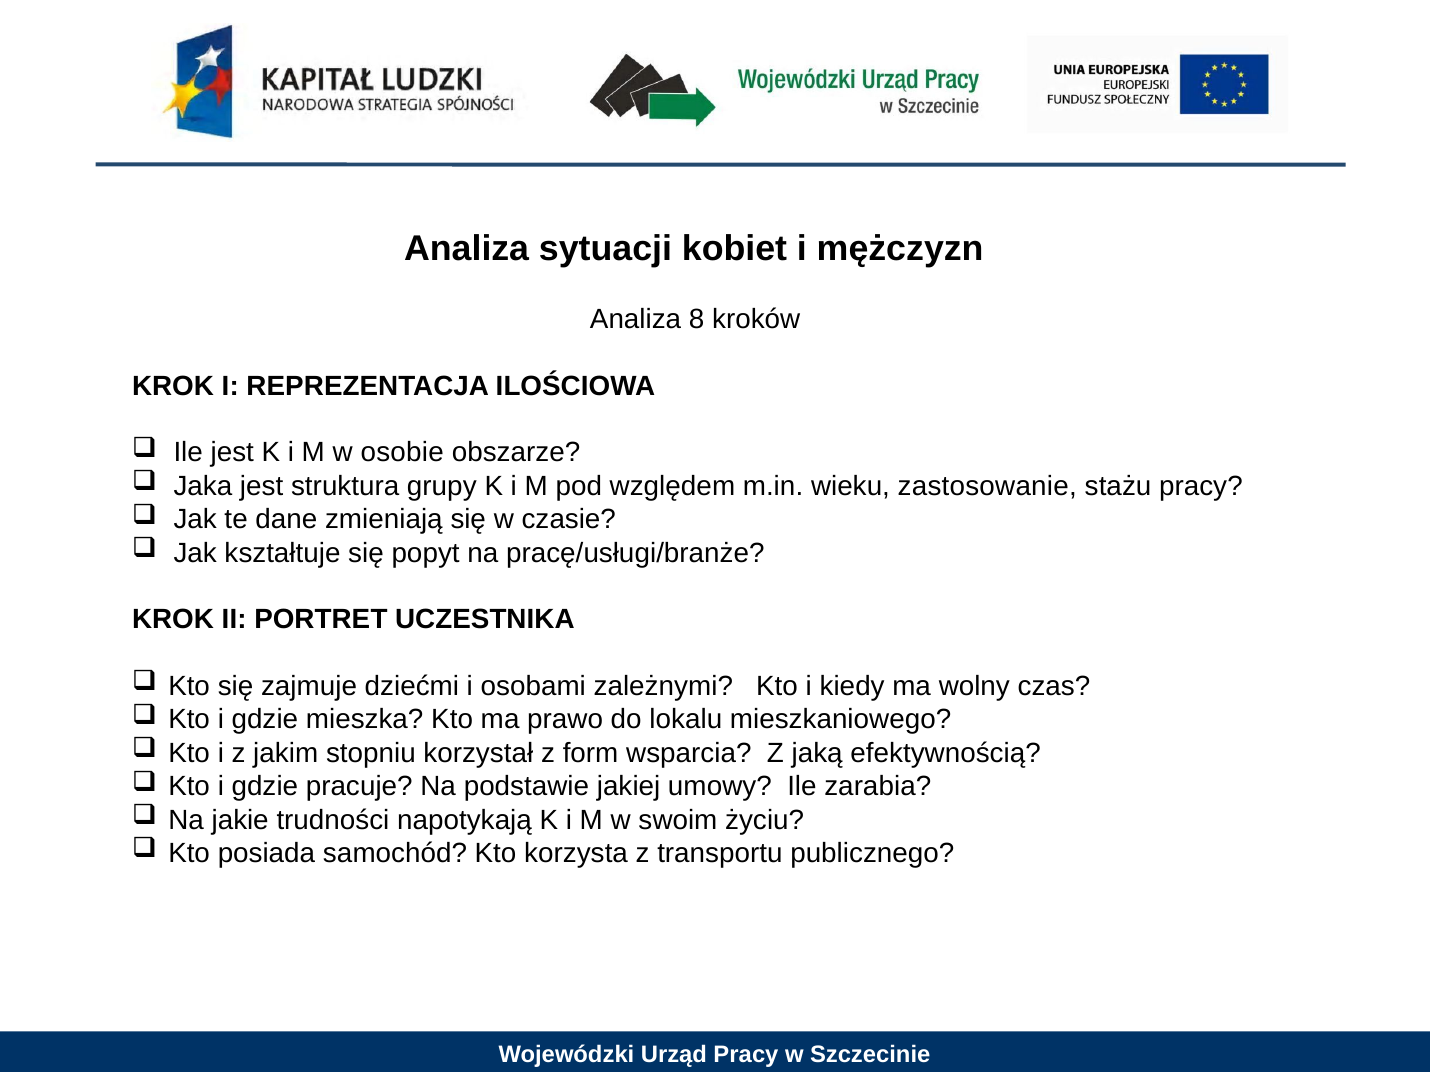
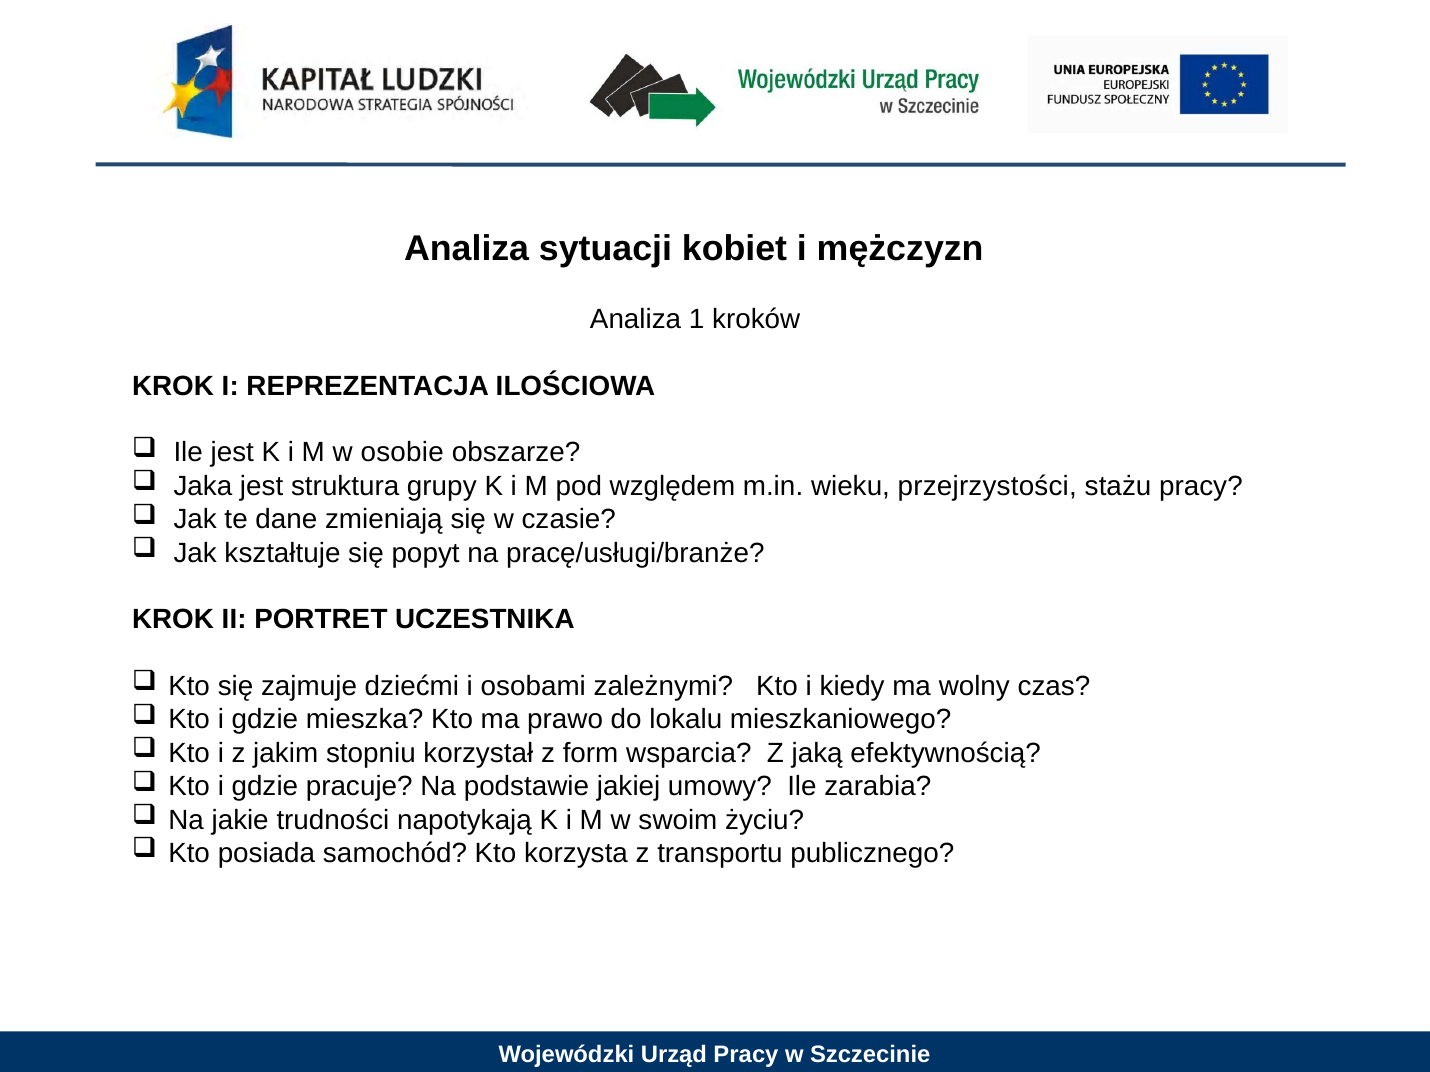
8: 8 -> 1
zastosowanie: zastosowanie -> przejrzystości
